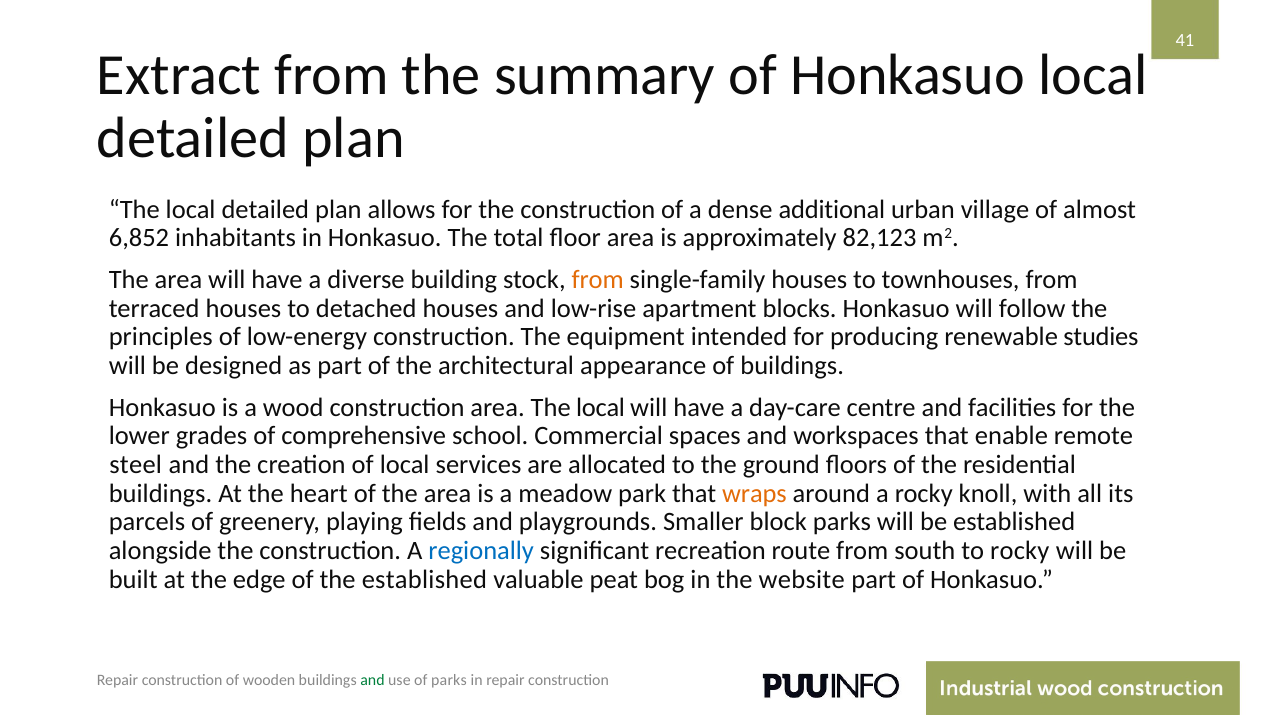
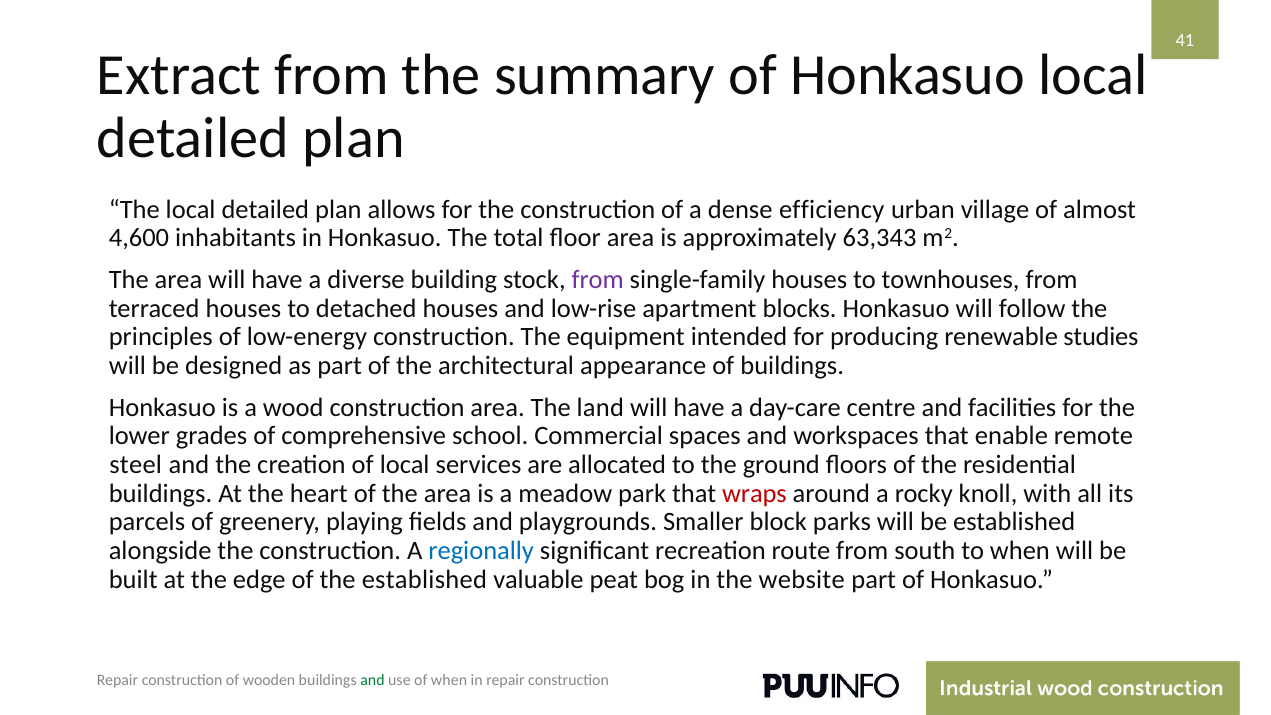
additional: additional -> efficiency
6,852: 6,852 -> 4,600
82,123: 82,123 -> 63,343
from at (598, 280) colour: orange -> purple
area The local: local -> land
wraps colour: orange -> red
to rocky: rocky -> when
of parks: parks -> when
